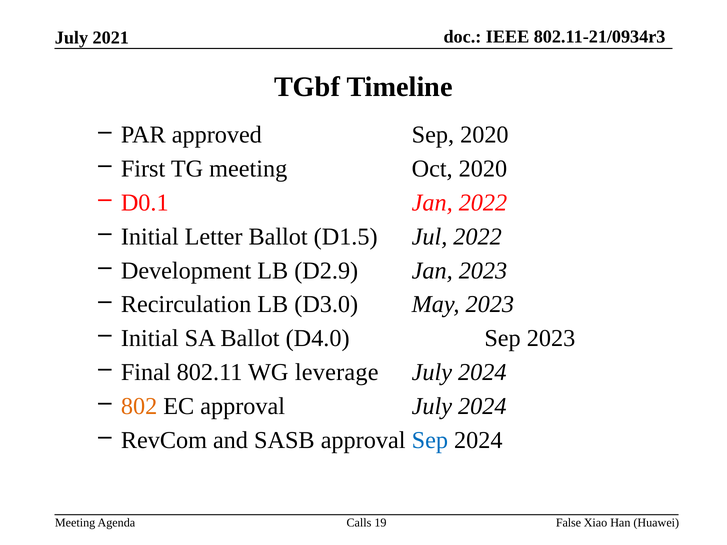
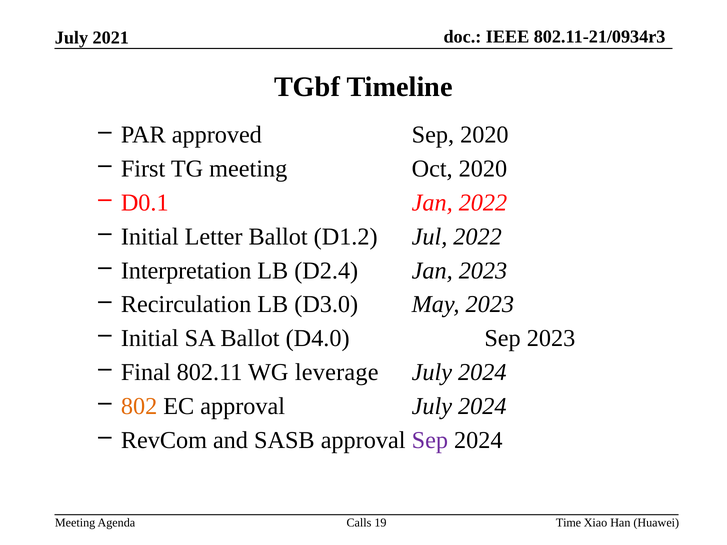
D1.5: D1.5 -> D1.2
Development: Development -> Interpretation
D2.9: D2.9 -> D2.4
Sep at (430, 440) colour: blue -> purple
False: False -> Time
